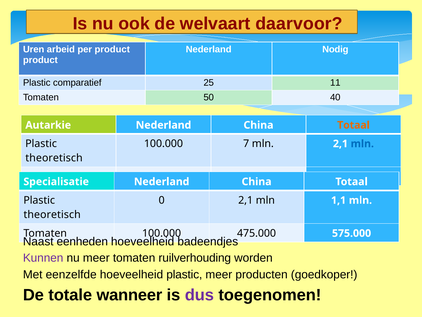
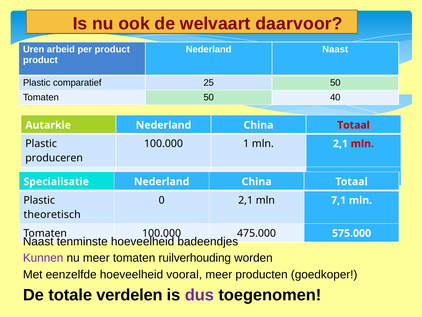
Nederland Nodig: Nodig -> Naast
25 11: 11 -> 50
Totaal at (353, 125) colour: orange -> red
7: 7 -> 1
mln at (362, 144) colour: blue -> red
theoretisch at (54, 158): theoretisch -> produceren
1,1: 1,1 -> 7,1
eenheden: eenheden -> tenminste
hoeveelheid plastic: plastic -> vooral
wanneer: wanneer -> verdelen
